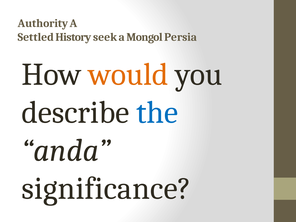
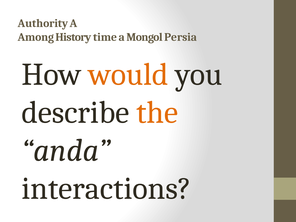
Settled: Settled -> Among
seek: seek -> time
the colour: blue -> orange
significance: significance -> interactions
